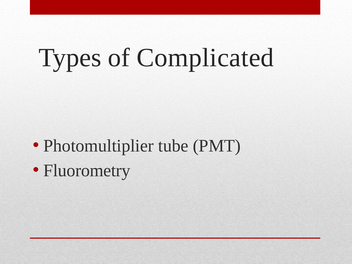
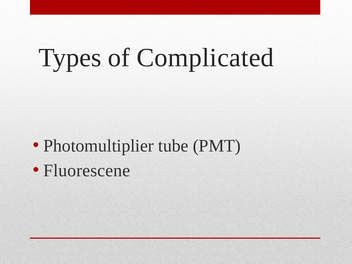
Fluorometry: Fluorometry -> Fluorescene
